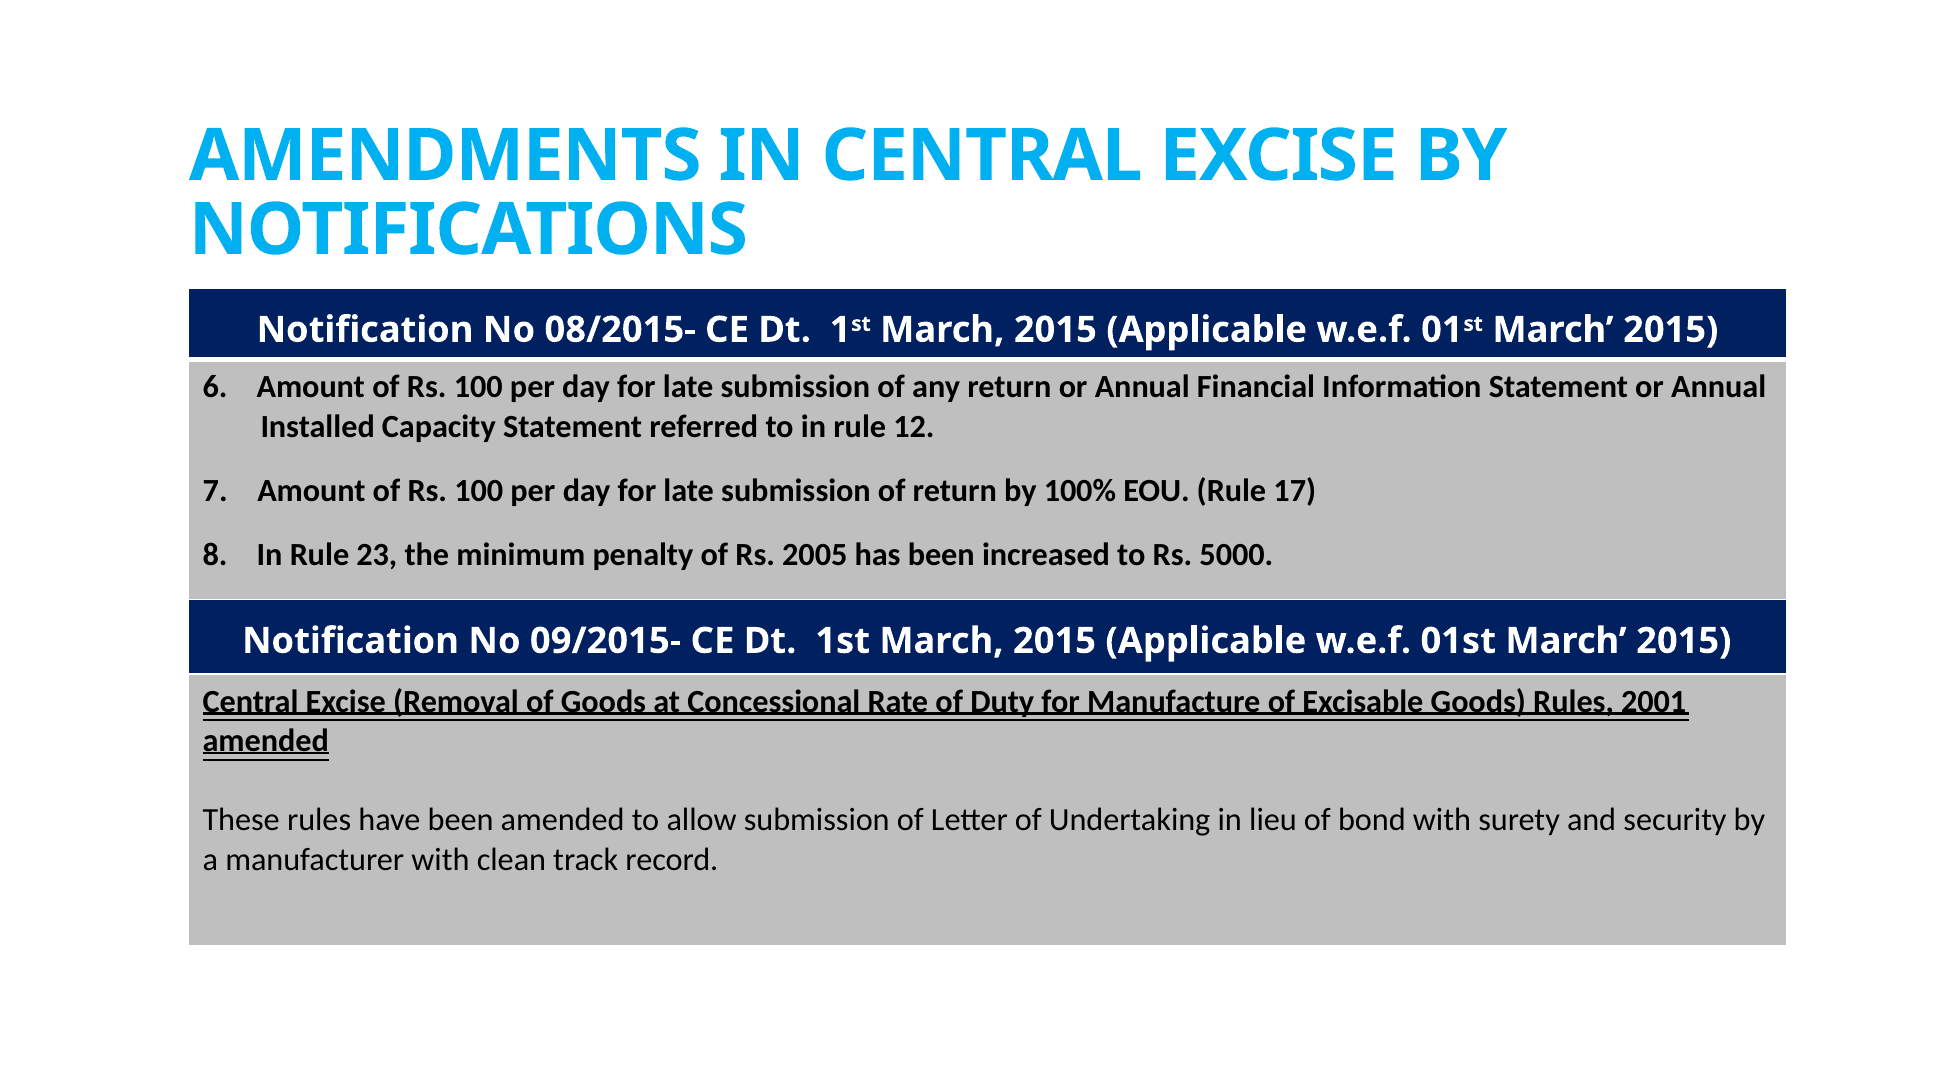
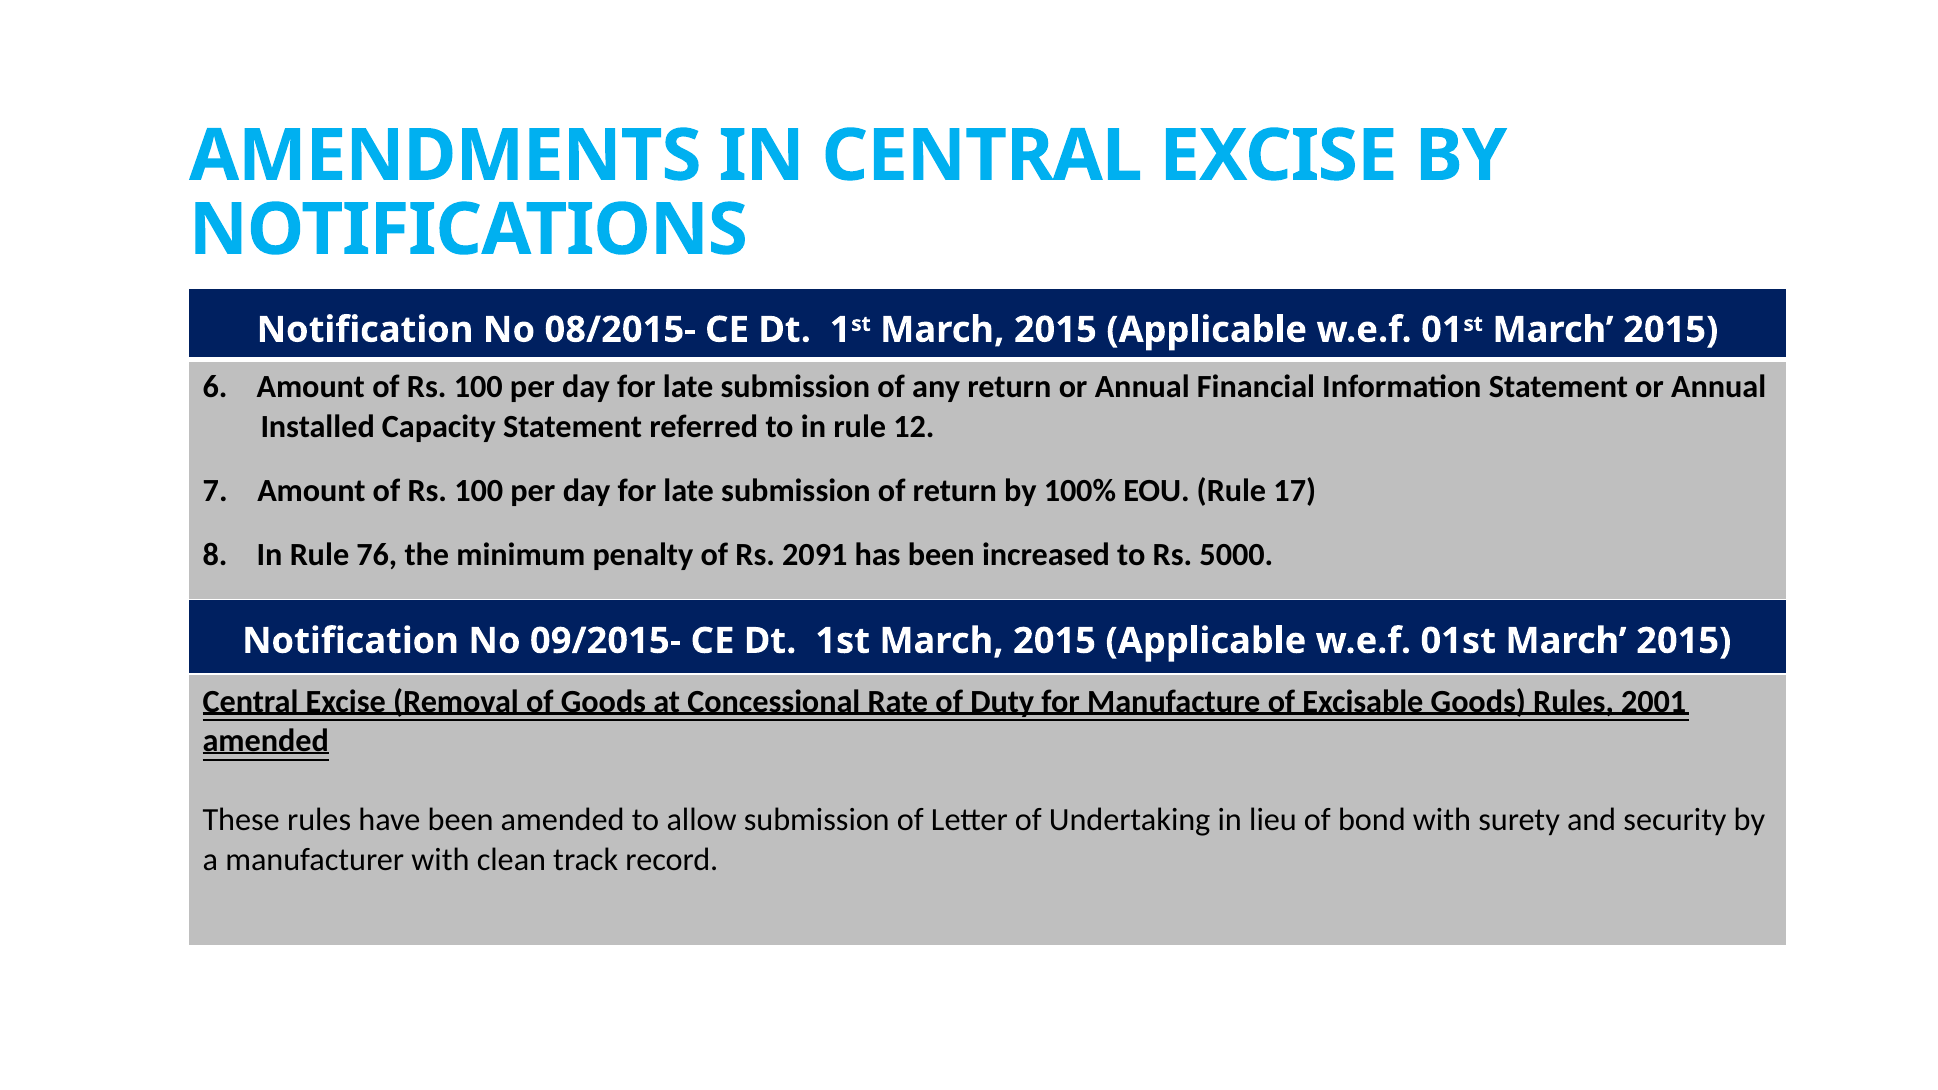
23: 23 -> 76
2005: 2005 -> 2091
